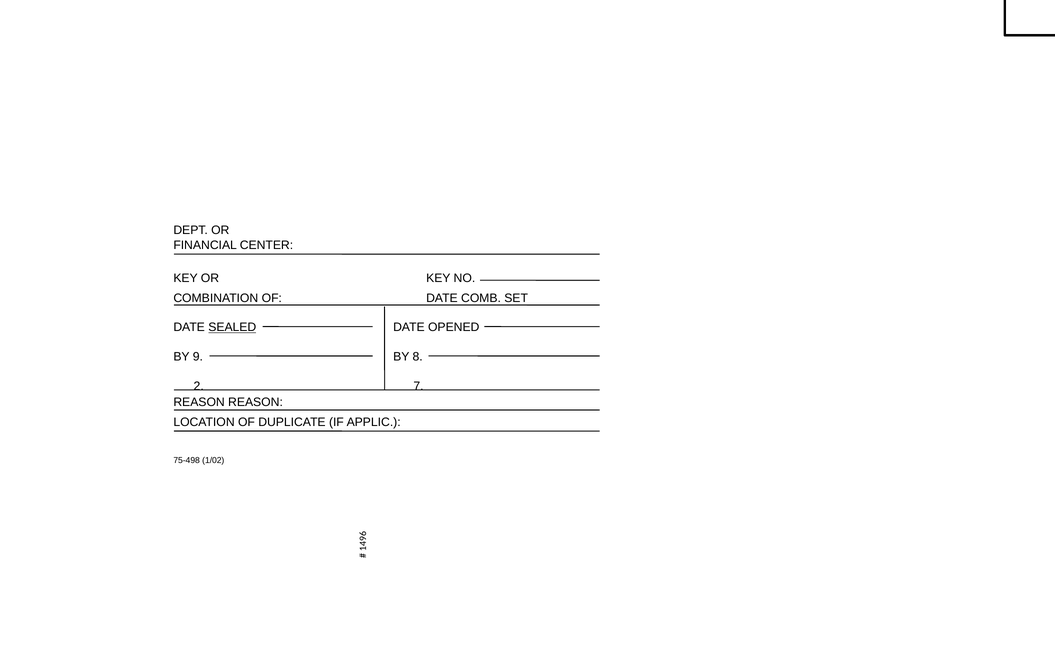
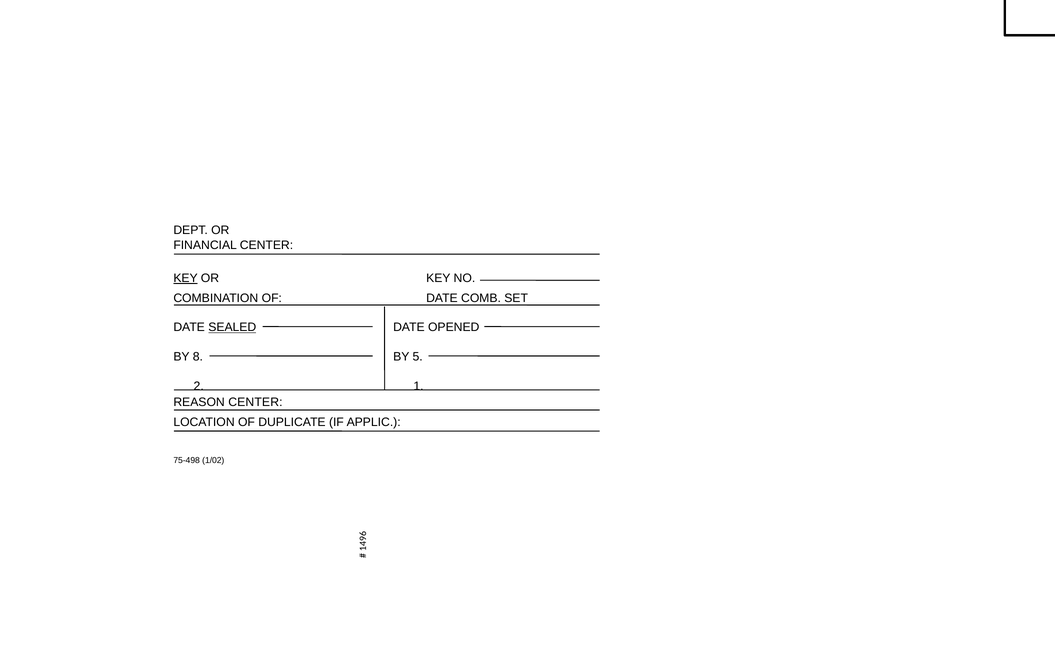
KEY at (186, 278) underline: none -> present
BY 9: 9 -> 8
8: 8 -> 5
2 7: 7 -> 1
REASON REASON: REASON -> CENTER
